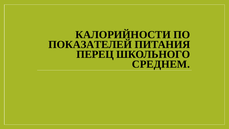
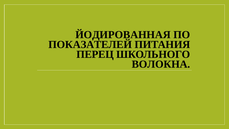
КАЛОРИЙНОСТИ: КАЛОРИЙНОСТИ -> ЙОДИРОВАННАЯ
СРЕДНЕМ: СРЕДНЕМ -> ВОЛОКНА
